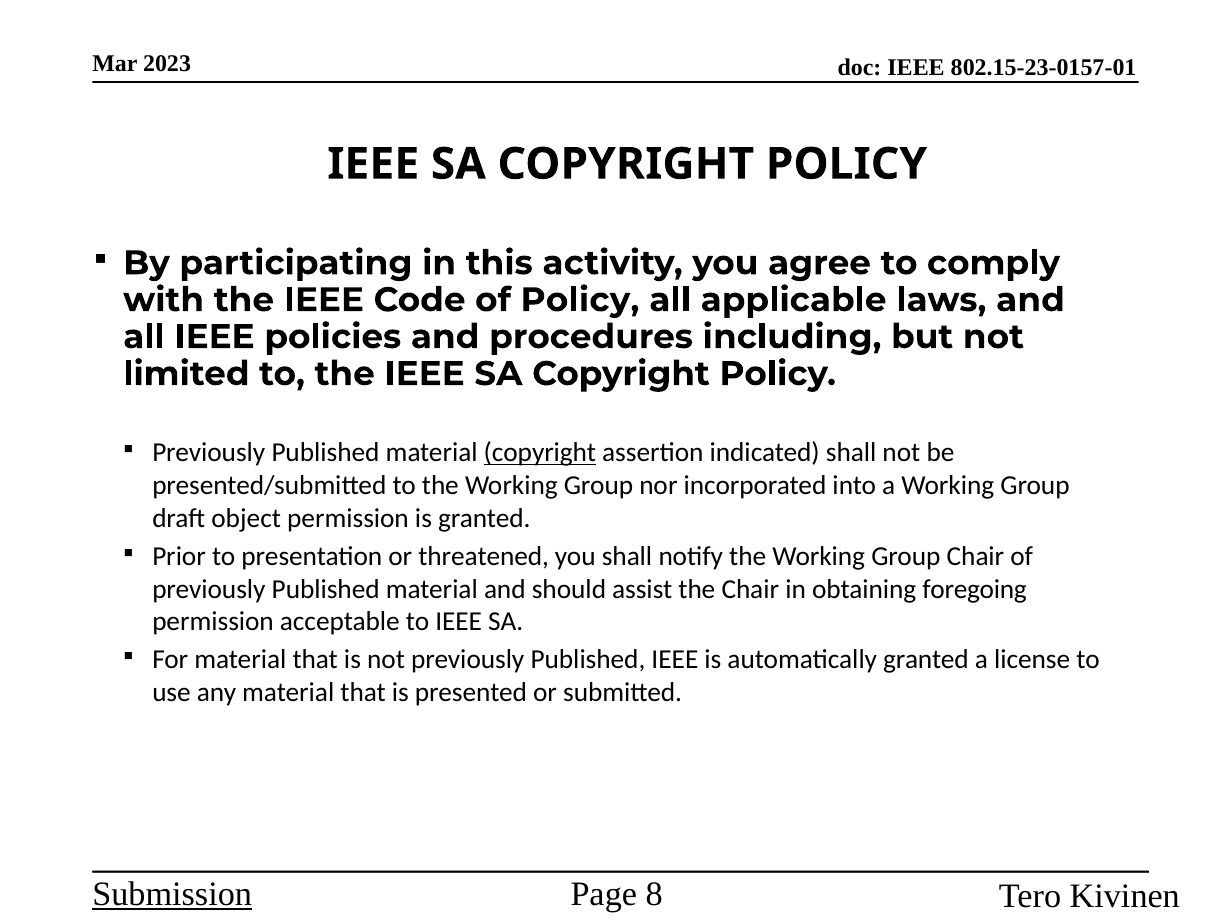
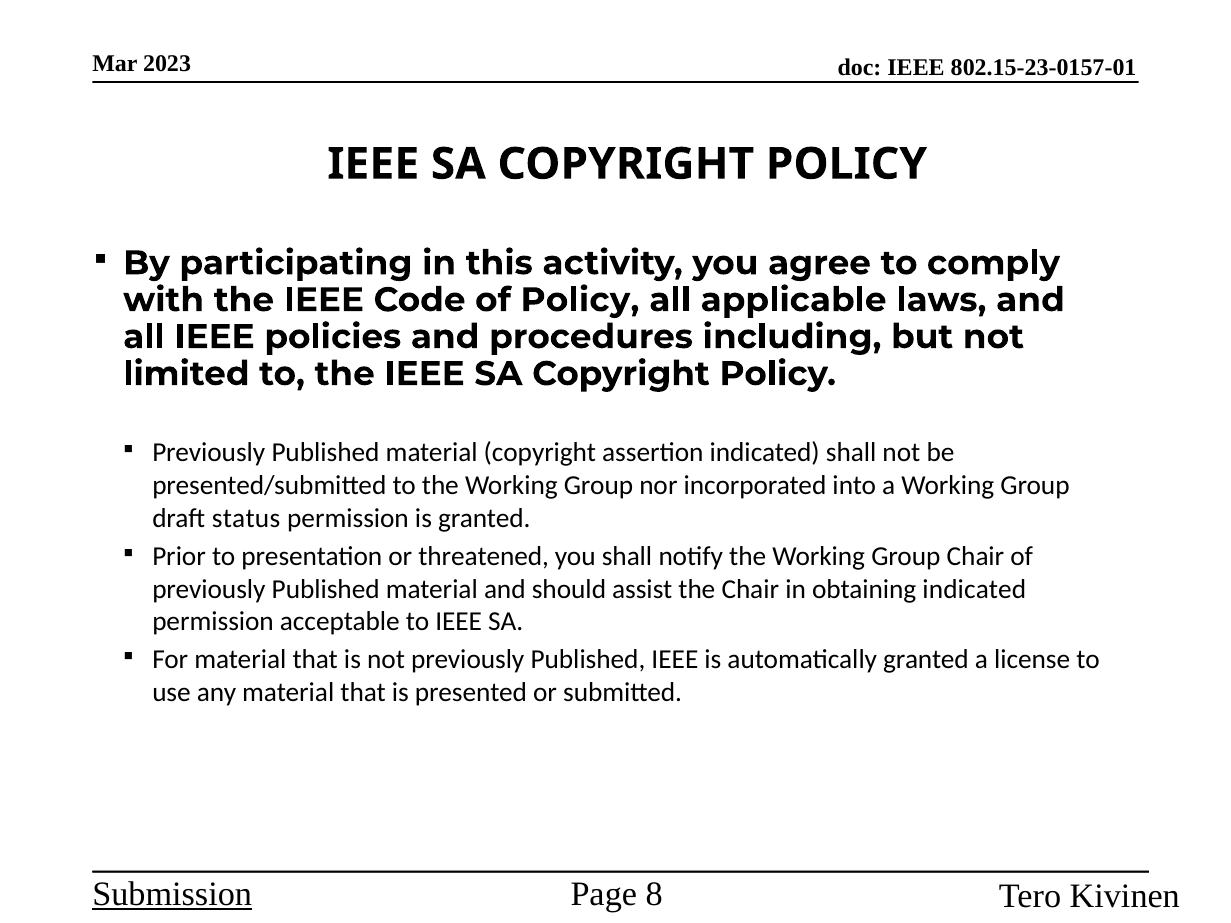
copyright at (540, 453) underline: present -> none
object: object -> status
obtaining foregoing: foregoing -> indicated
